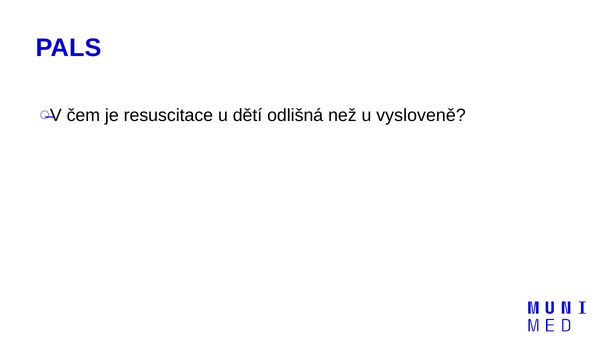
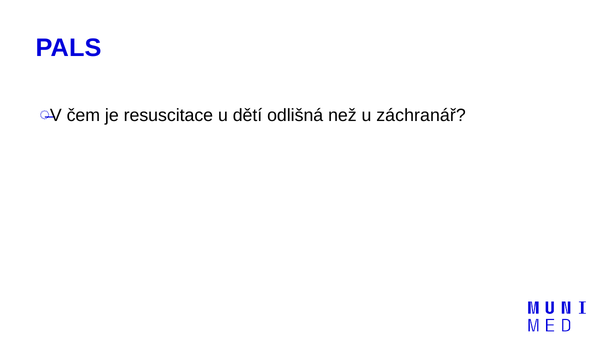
vysloveně: vysloveně -> záchranář
